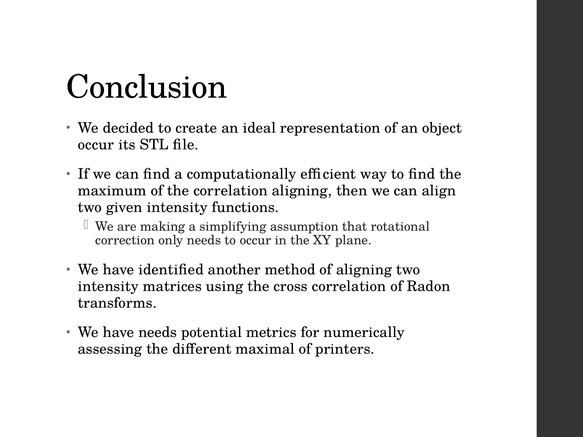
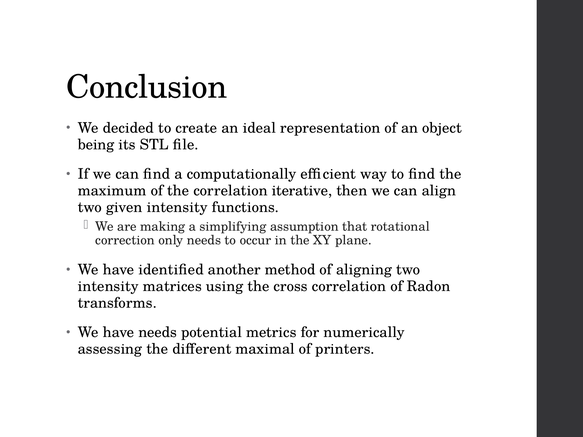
occur at (96, 145): occur -> being
correlation aligning: aligning -> iterative
